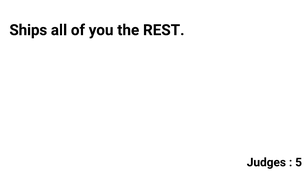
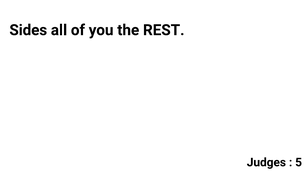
Ships: Ships -> Sides
